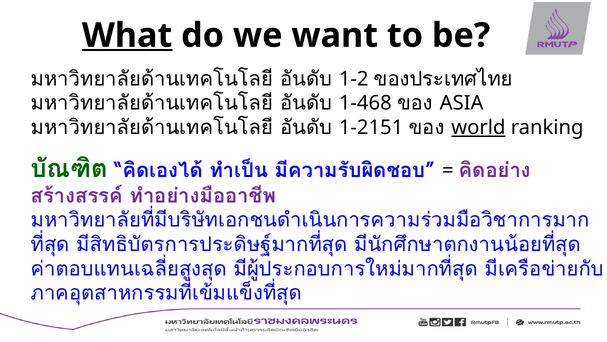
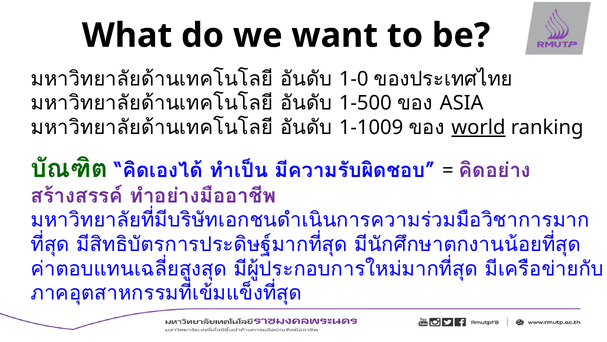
What underline: present -> none
1-2: 1-2 -> 1-0
1-468: 1-468 -> 1-500
1-2151: 1-2151 -> 1-1009
